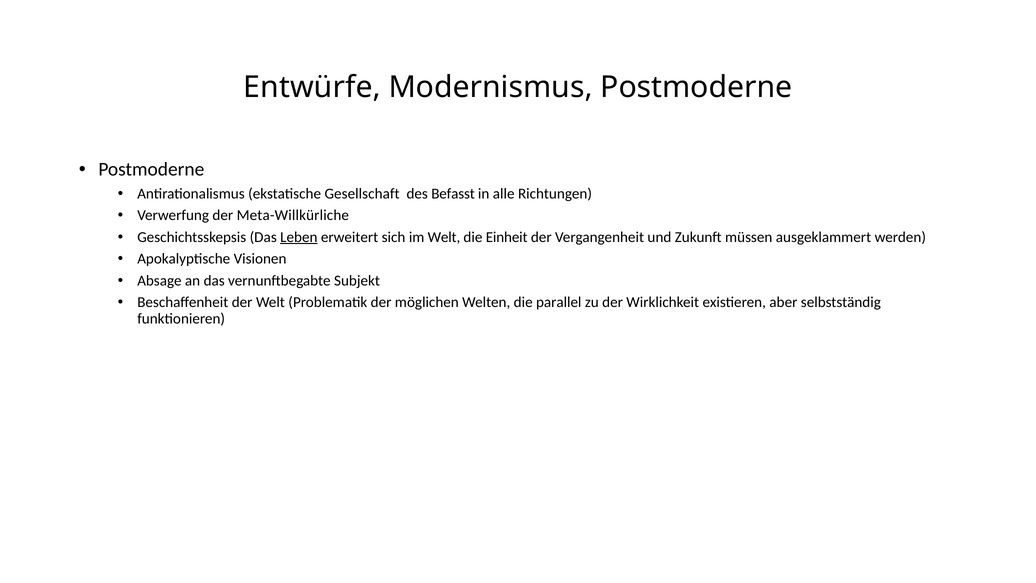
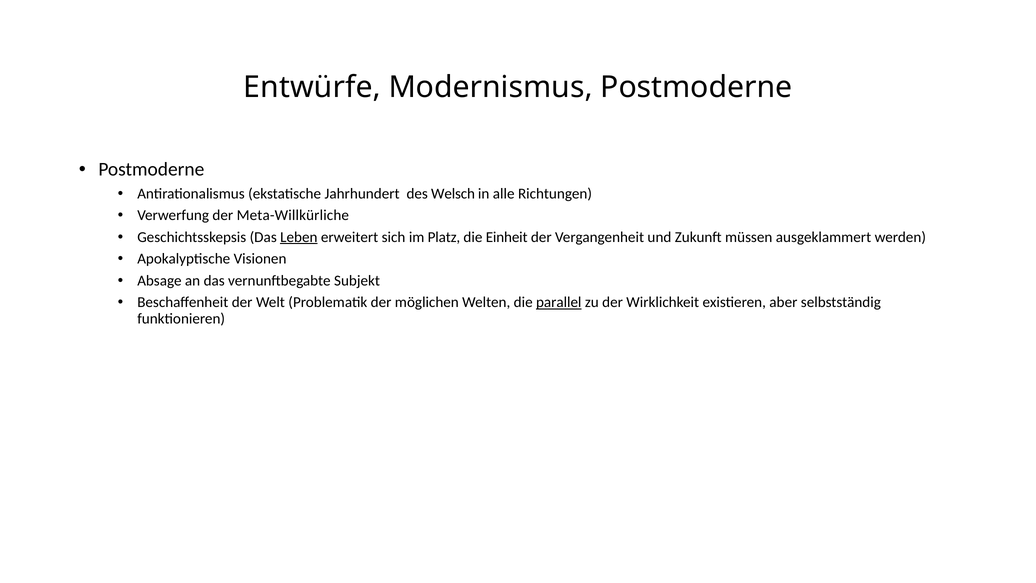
Gesellschaft: Gesellschaft -> Jahrhundert
Befasst: Befasst -> Welsch
im Welt: Welt -> Platz
parallel underline: none -> present
